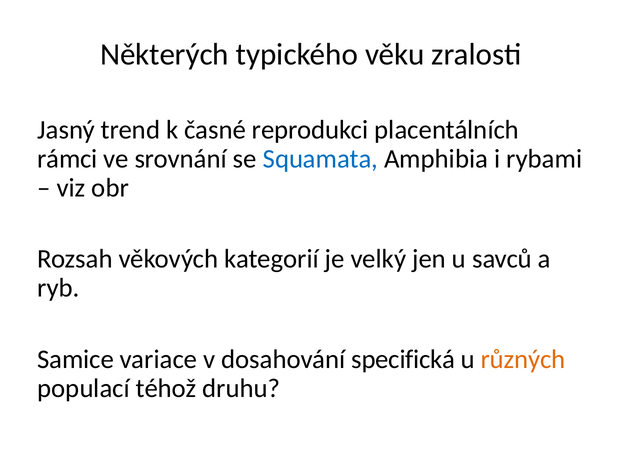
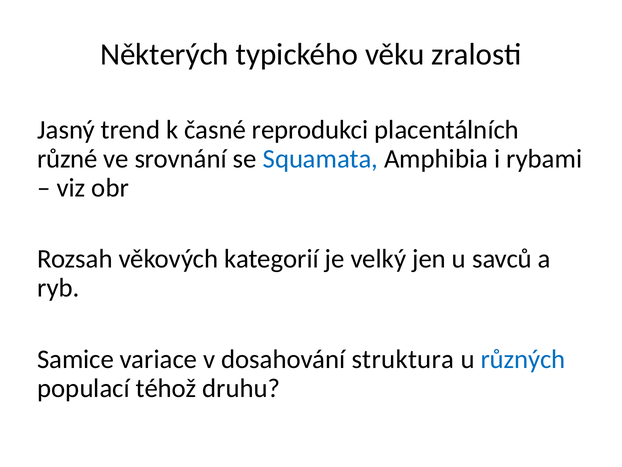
rámci: rámci -> různé
specifická: specifická -> struktura
různých colour: orange -> blue
